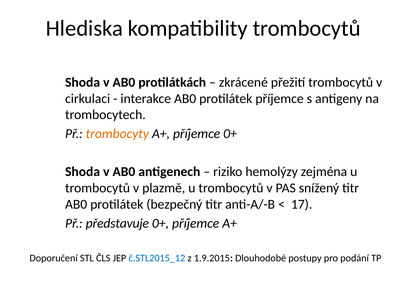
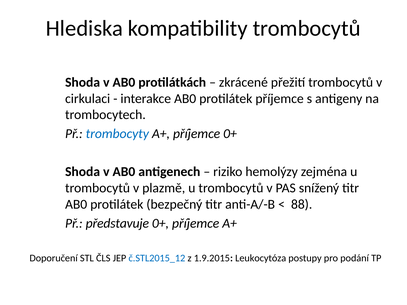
trombocyty colour: orange -> blue
17: 17 -> 88
Dlouhodobé: Dlouhodobé -> Leukocytóza
